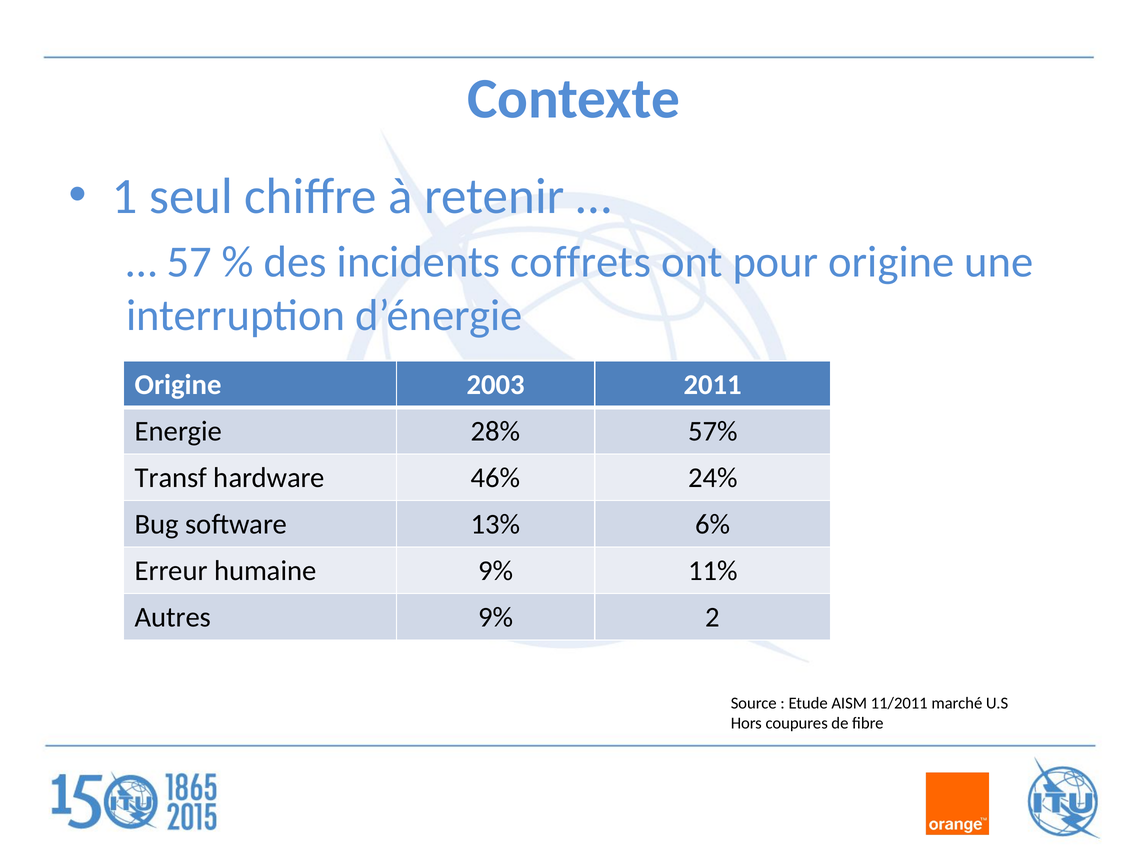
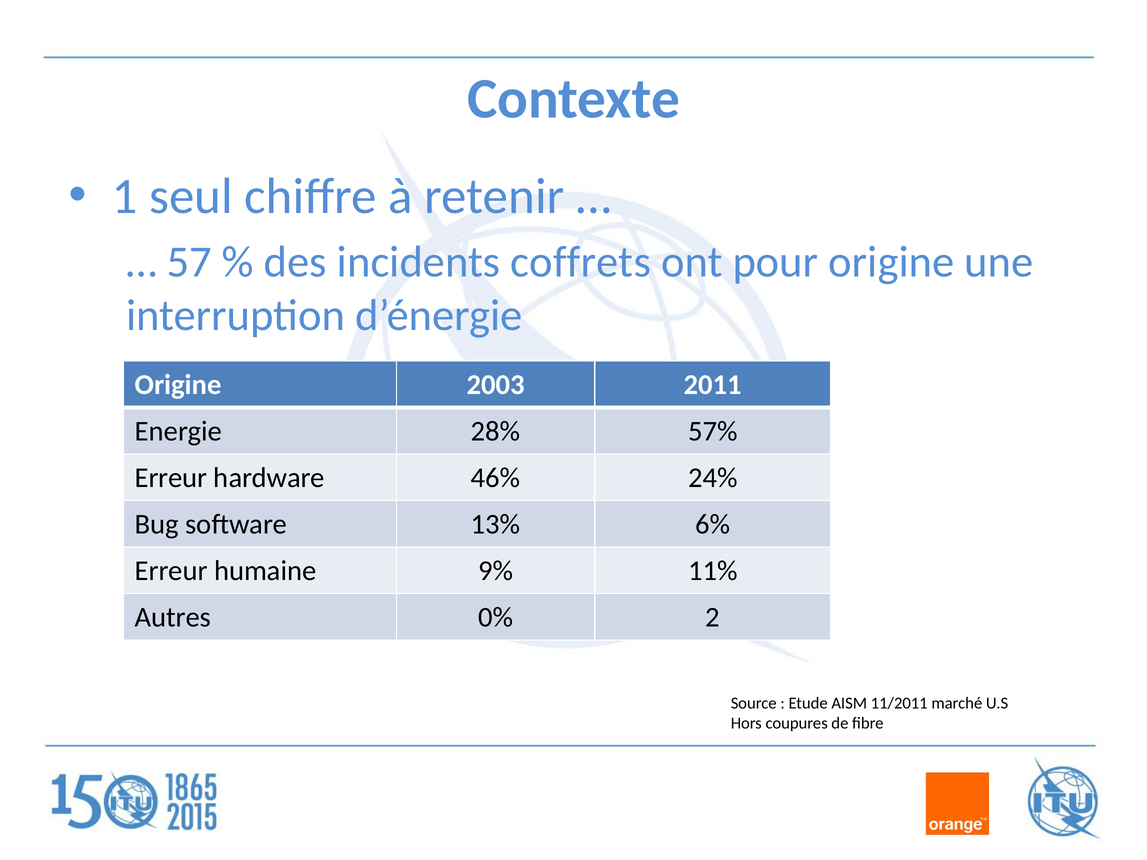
Transf at (171, 478): Transf -> Erreur
Autres 9%: 9% -> 0%
